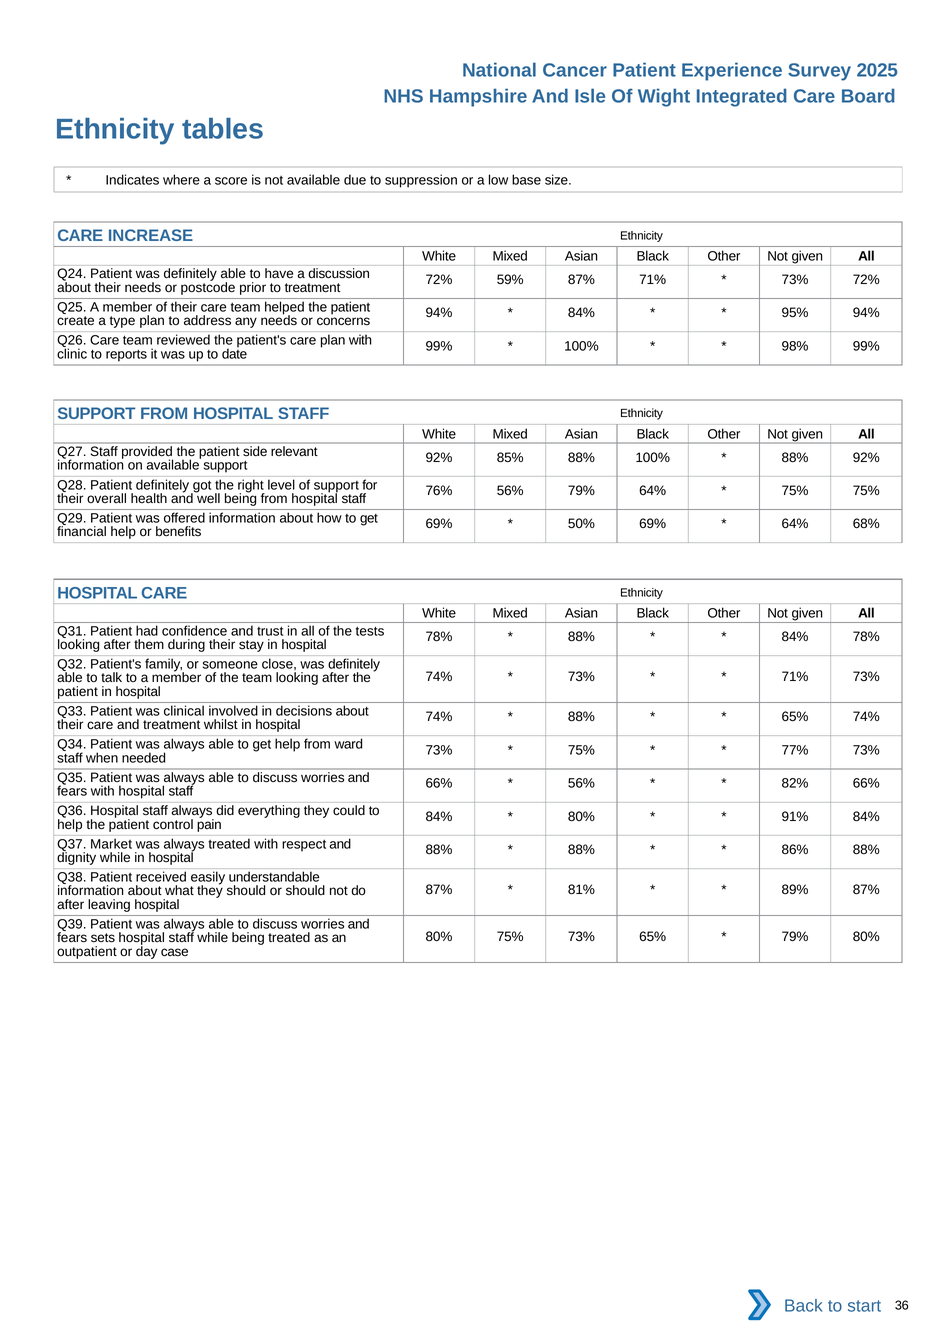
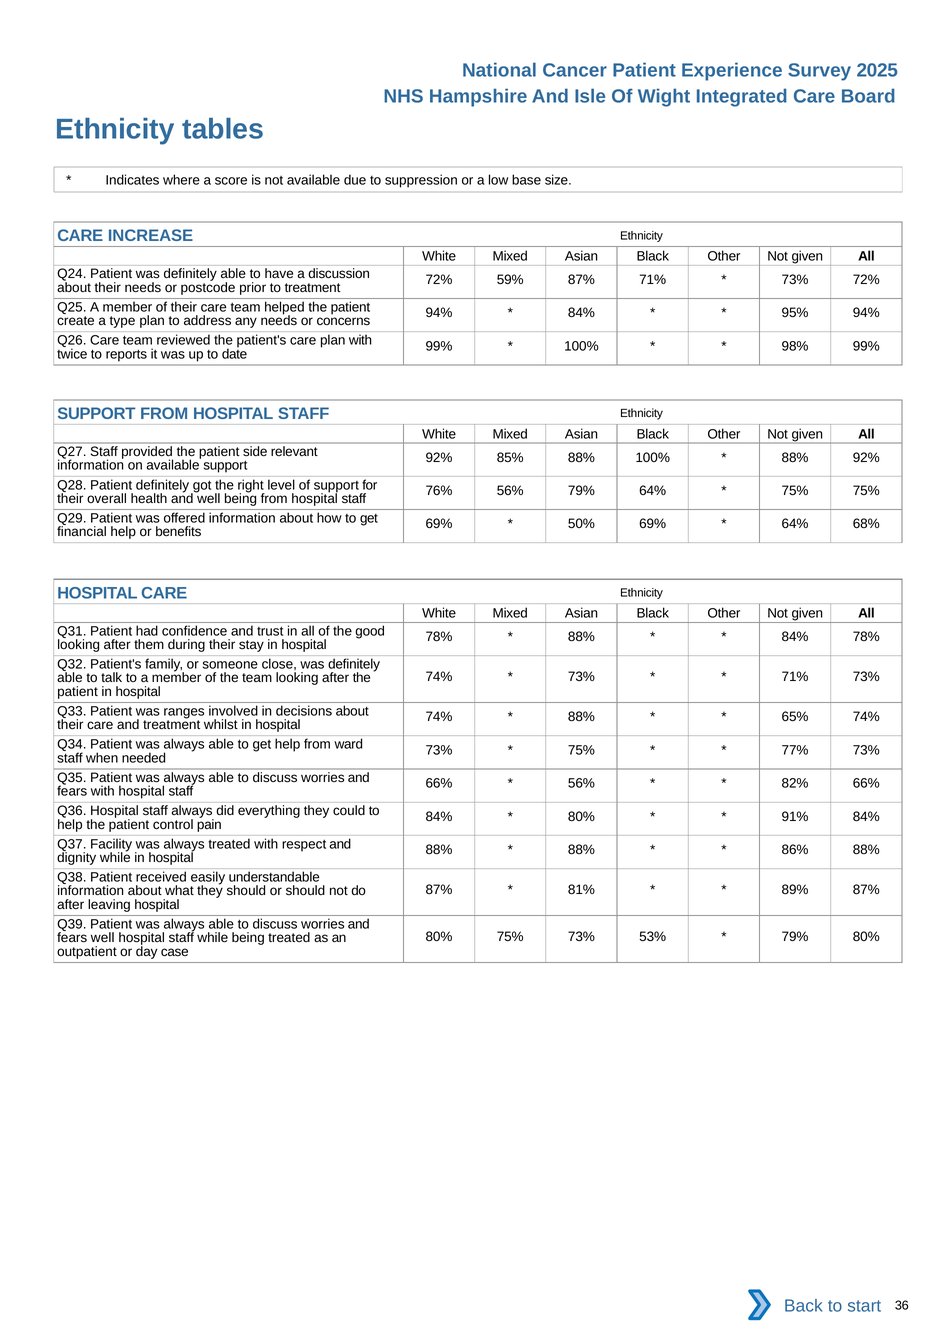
clinic: clinic -> twice
tests: tests -> good
clinical: clinical -> ranges
Market: Market -> Facility
73% 65%: 65% -> 53%
fears sets: sets -> well
